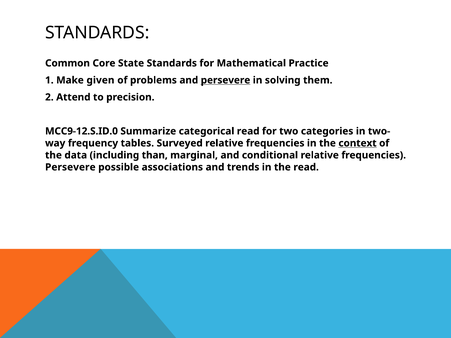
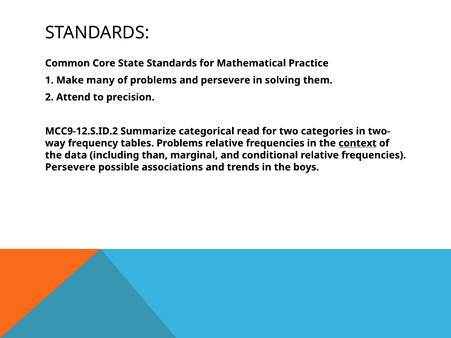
given: given -> many
persevere at (226, 80) underline: present -> none
MCC9-12.S.ID.0: MCC9-12.S.ID.0 -> MCC9-12.S.ID.2
tables Surveyed: Surveyed -> Problems
the read: read -> boys
